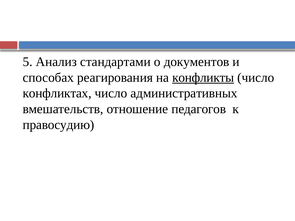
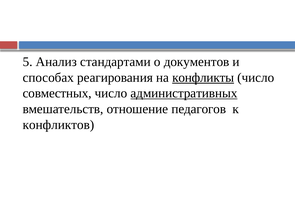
конфликтах: конфликтах -> совместных
административных underline: none -> present
правосудию: правосудию -> конфликтов
